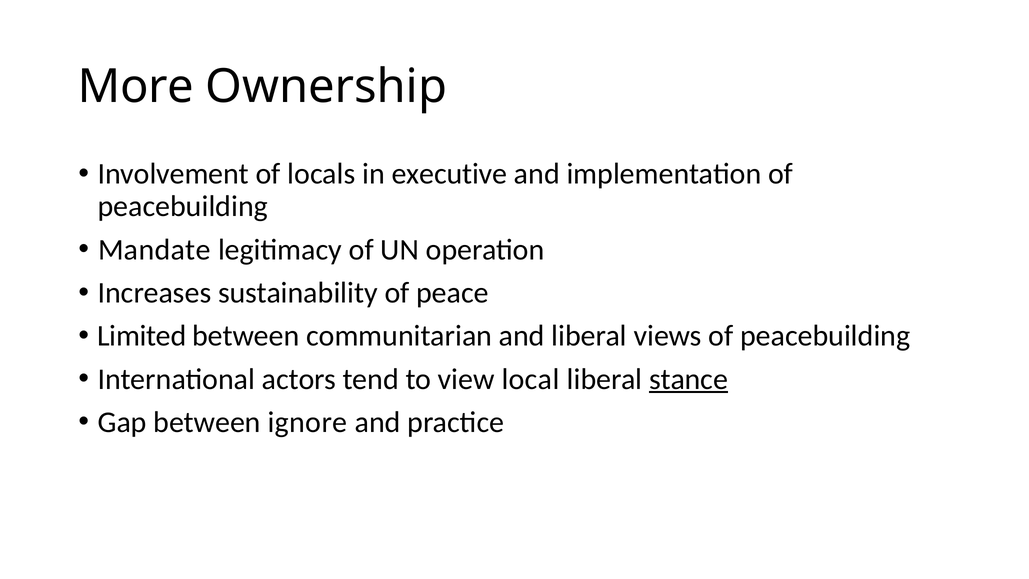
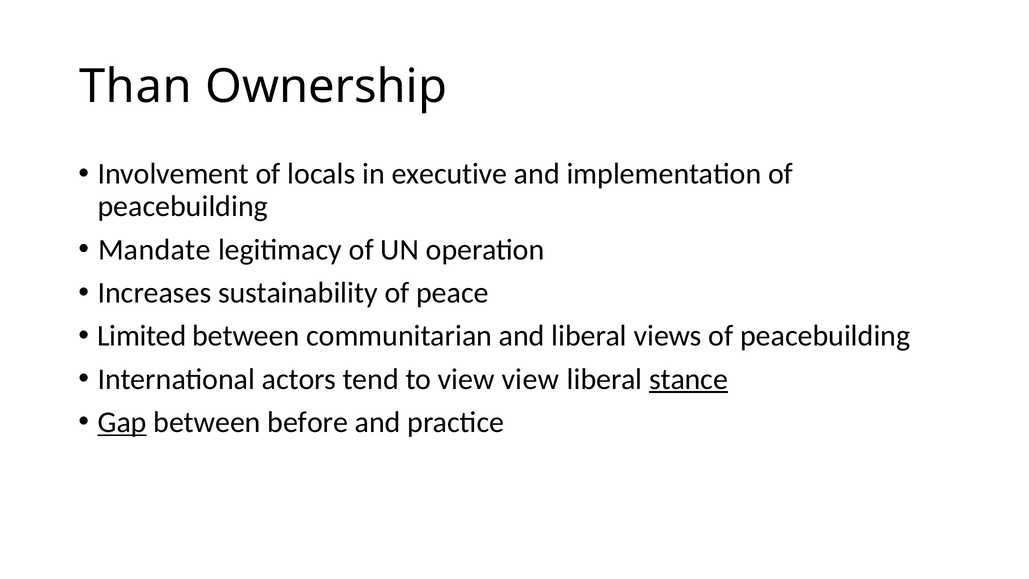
More: More -> Than
view local: local -> view
Gap underline: none -> present
ignore: ignore -> before
